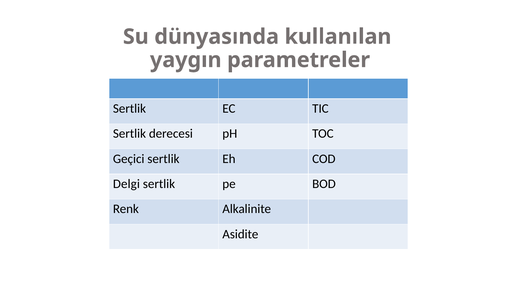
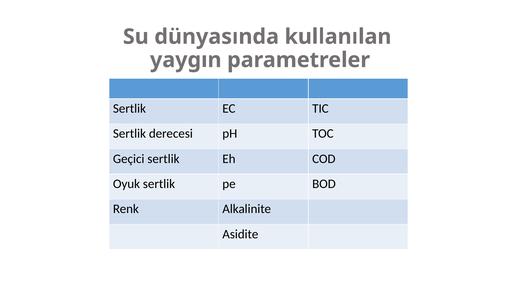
Delgi: Delgi -> Oyuk
